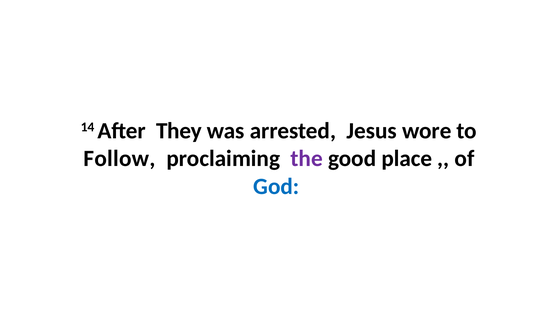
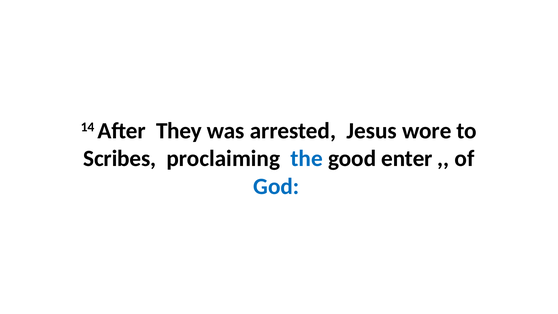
Follow: Follow -> Scribes
the colour: purple -> blue
place: place -> enter
